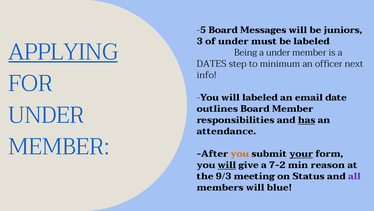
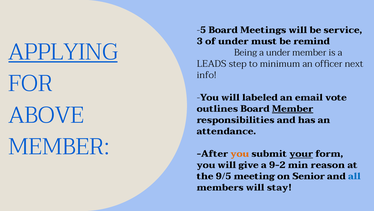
Messages: Messages -> Meetings
juniors: juniors -> service
be labeled: labeled -> remind
DATES: DATES -> LEADS
date: date -> vote
Member at (293, 109) underline: none -> present
UNDER at (46, 115): UNDER -> ABOVE
has underline: present -> none
will at (227, 165) underline: present -> none
7-2: 7-2 -> 9-2
9/3: 9/3 -> 9/5
Status: Status -> Senior
all colour: purple -> blue
blue: blue -> stay
